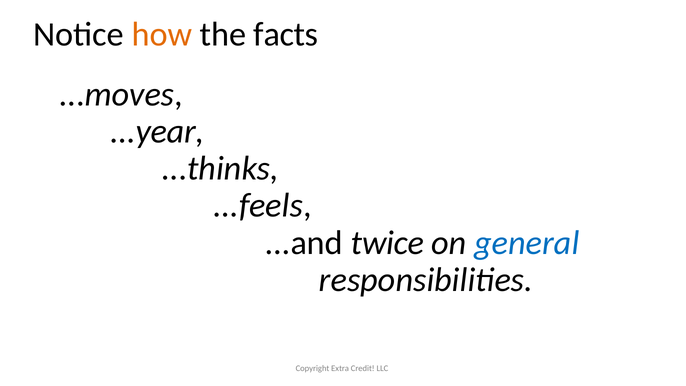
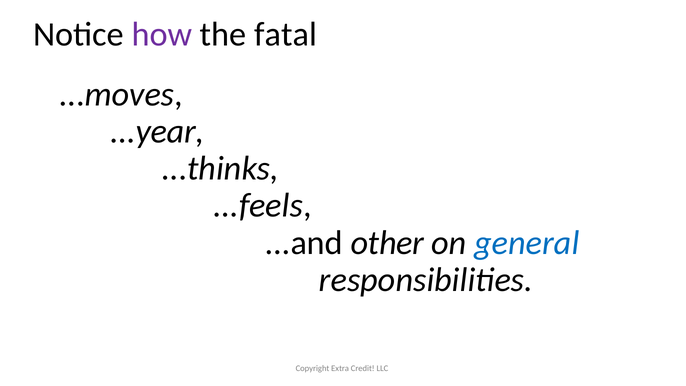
how colour: orange -> purple
facts: facts -> fatal
twice: twice -> other
